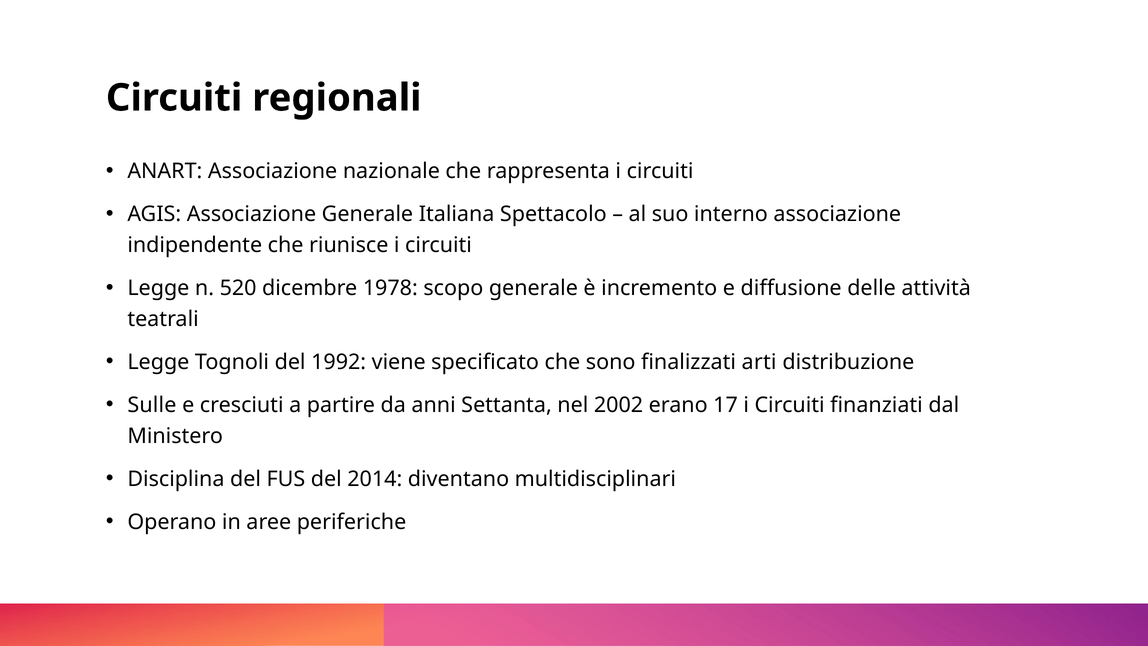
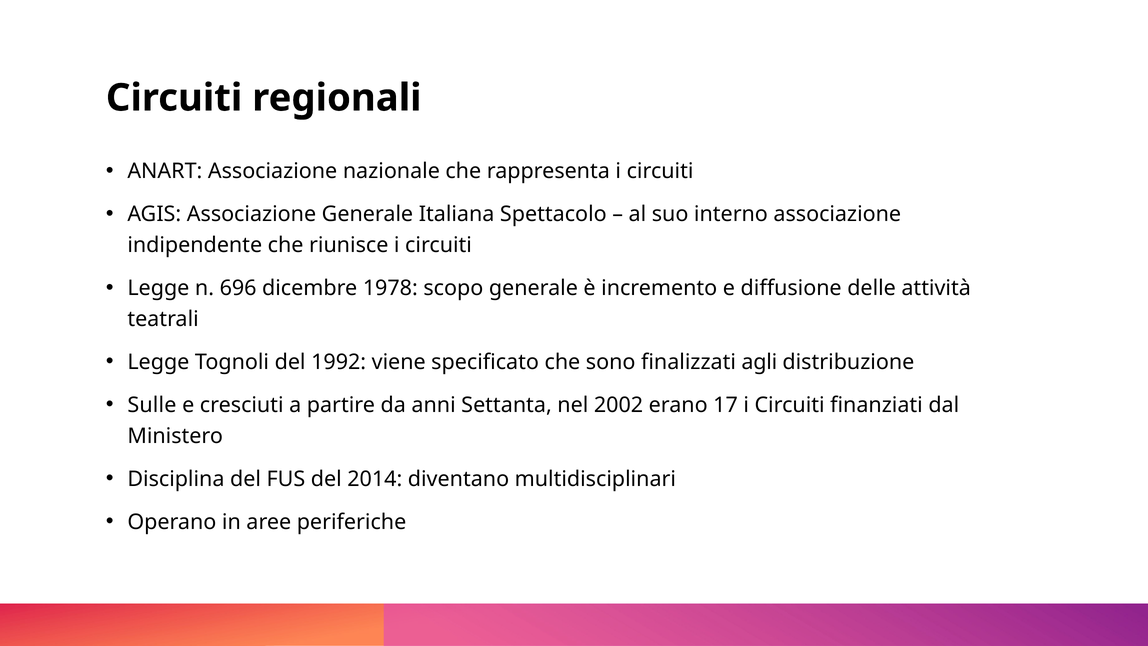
520: 520 -> 696
arti: arti -> agli
